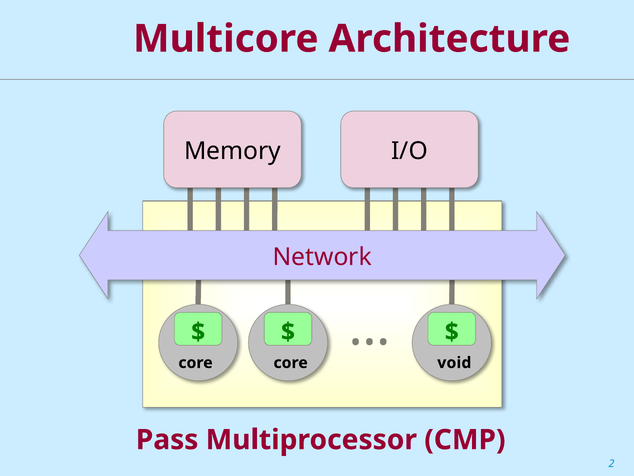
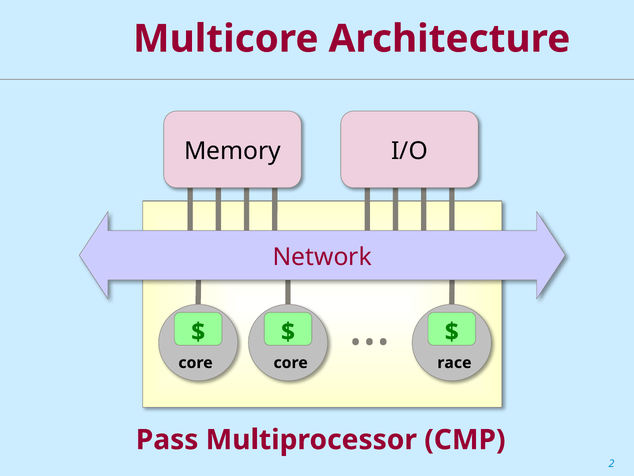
void: void -> race
